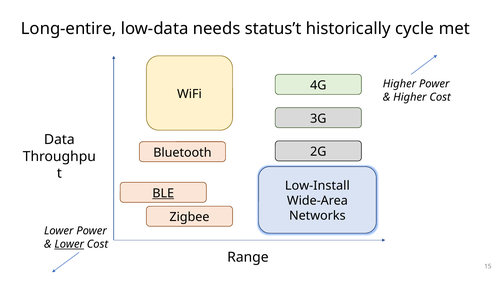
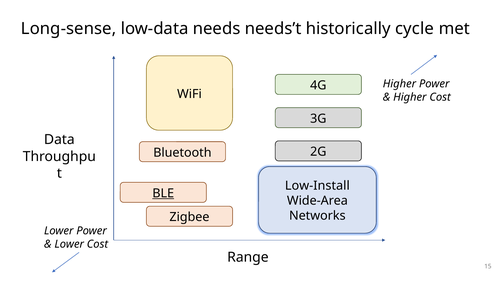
Long-entire: Long-entire -> Long-sense
status’t: status’t -> needs’t
Lower at (69, 245) underline: present -> none
